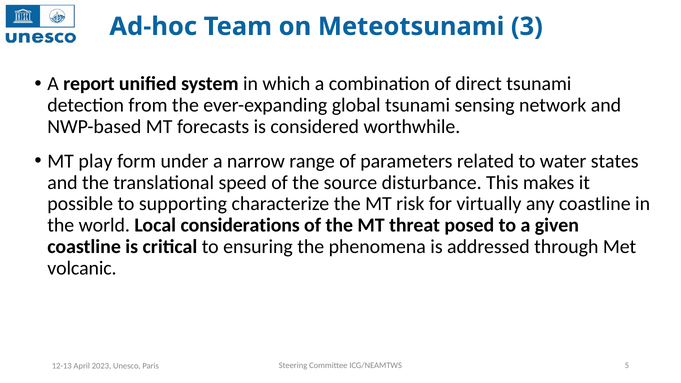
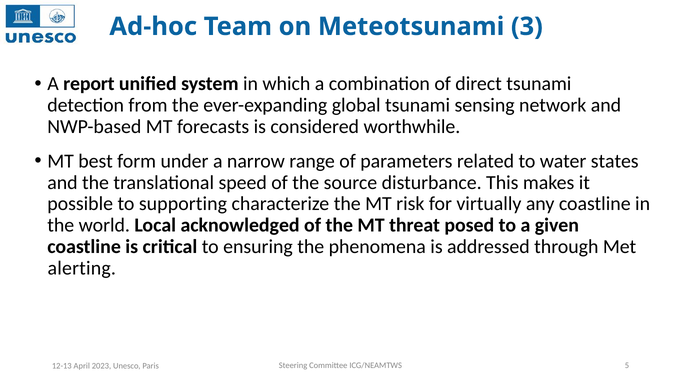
play: play -> best
considerations: considerations -> acknowledged
volcanic: volcanic -> alerting
